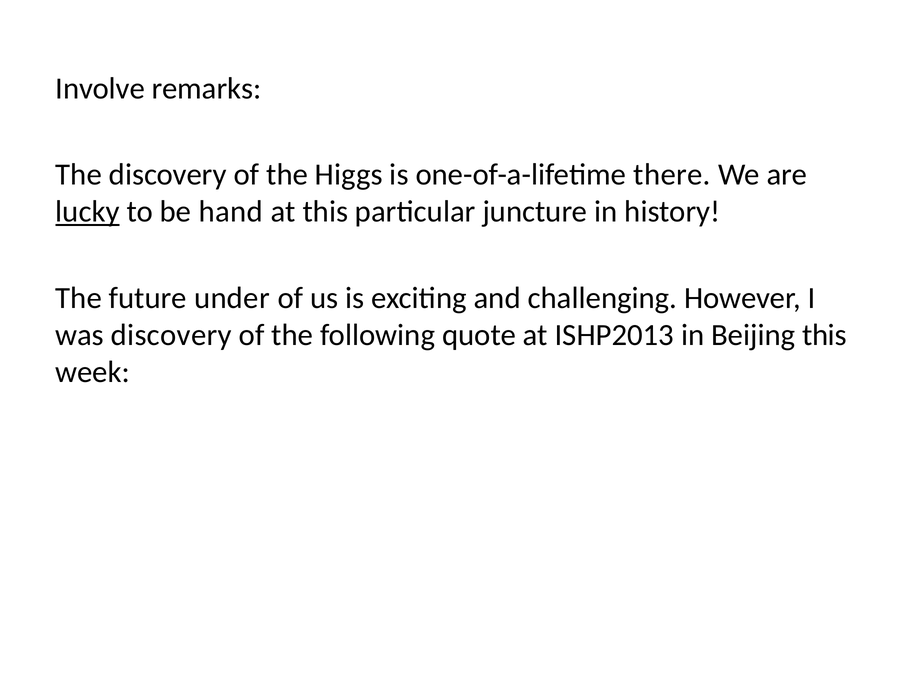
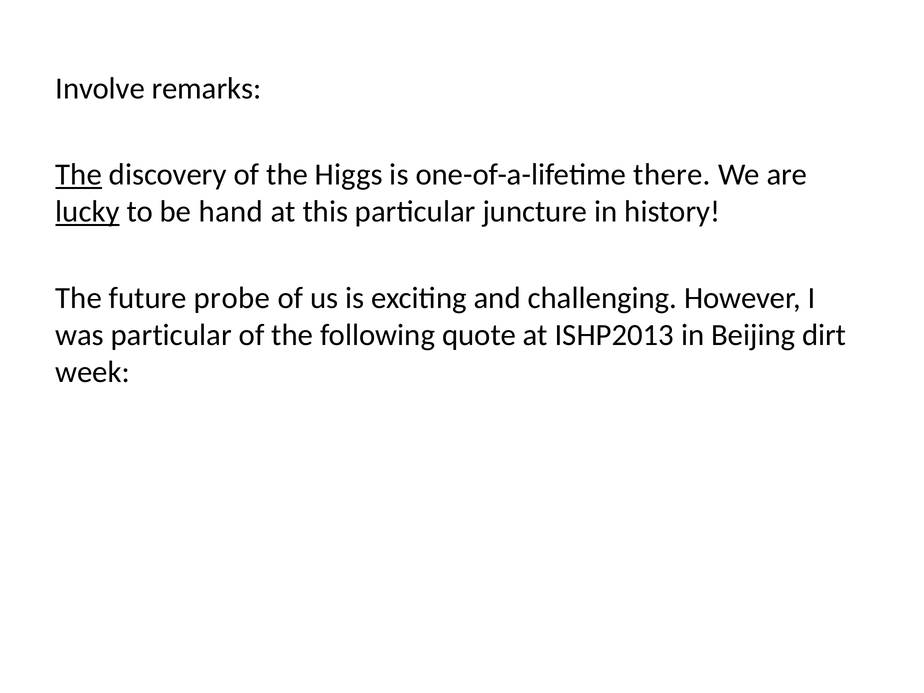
The at (79, 175) underline: none -> present
under: under -> probe
was discovery: discovery -> particular
Beijing this: this -> dirt
